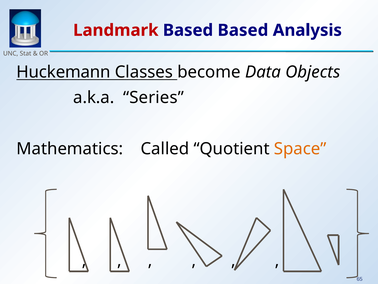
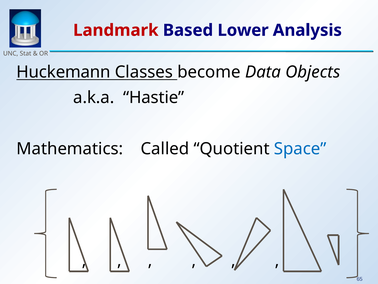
Based Based: Based -> Lower
Series: Series -> Hastie
Space colour: orange -> blue
